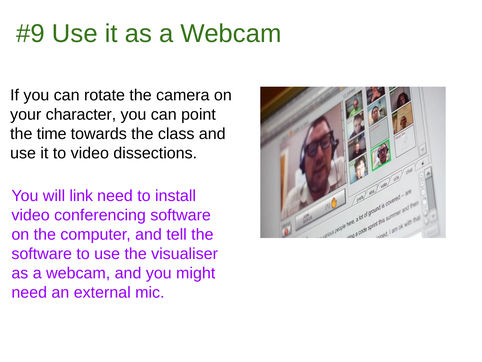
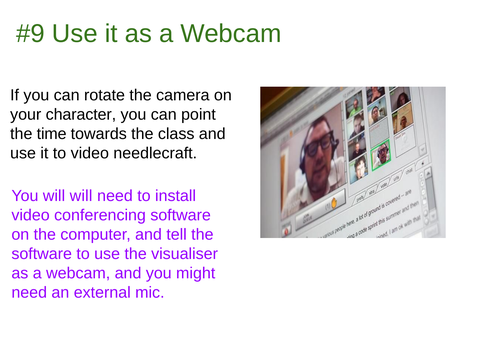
dissections: dissections -> needlecraft
will link: link -> will
